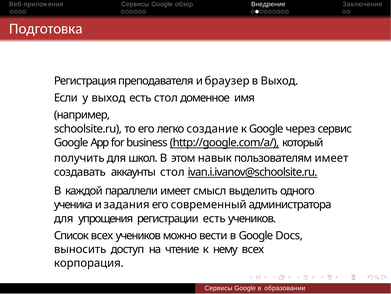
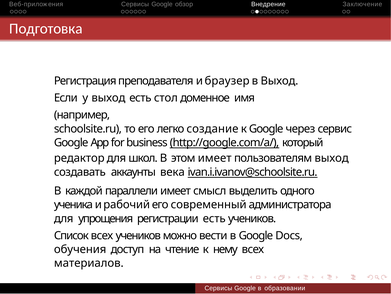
получить: получить -> редактор
этом навык: навык -> имеет
пользователям имеет: имеет -> выход
аккаунты стол: стол -> века
задания: задания -> рабочий
выносить: выносить -> обучения
корпорация: корпорация -> материалов
